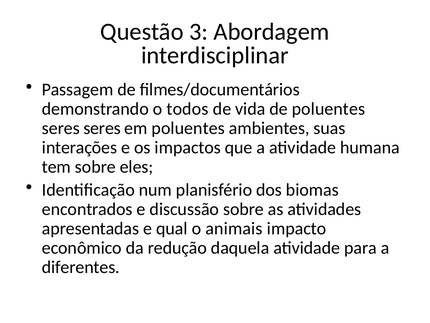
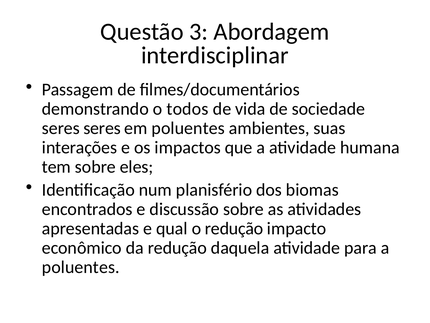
de poluentes: poluentes -> sociedade
o animais: animais -> redução
diferentes at (81, 267): diferentes -> poluentes
